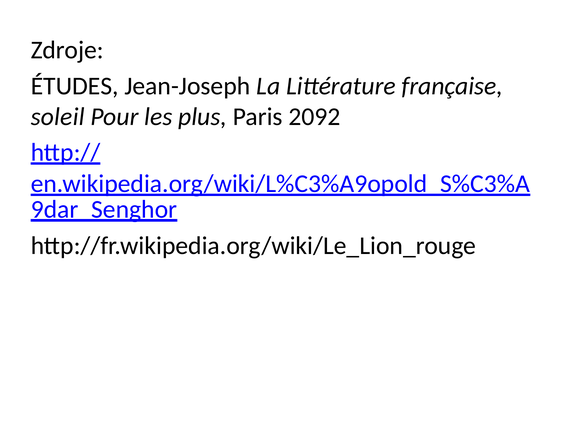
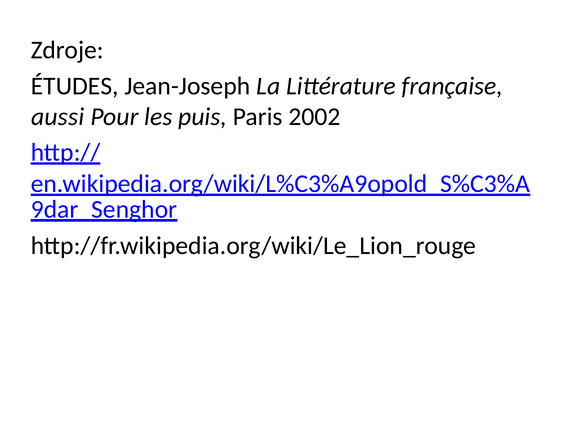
soleil: soleil -> aussi
plus: plus -> puis
2092: 2092 -> 2002
